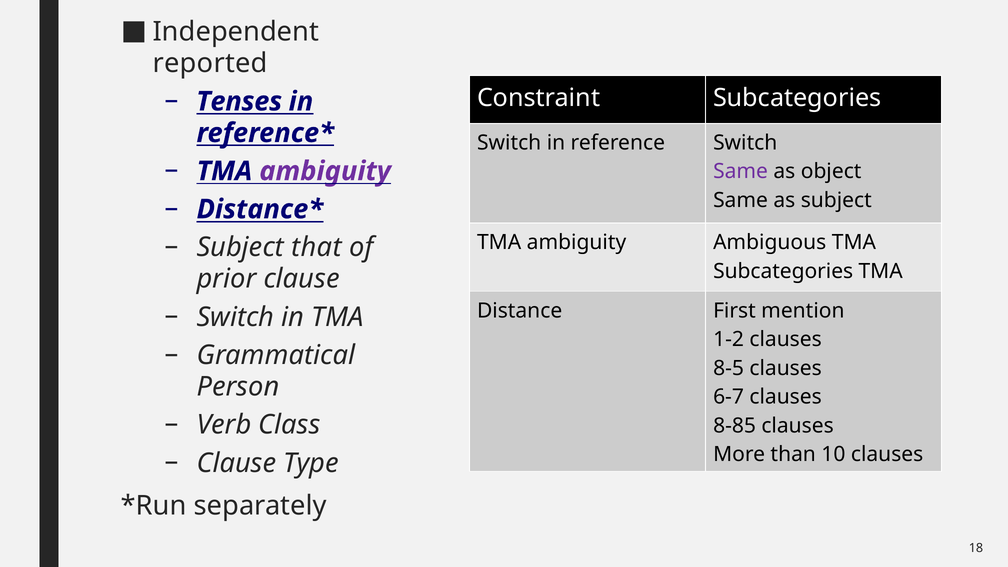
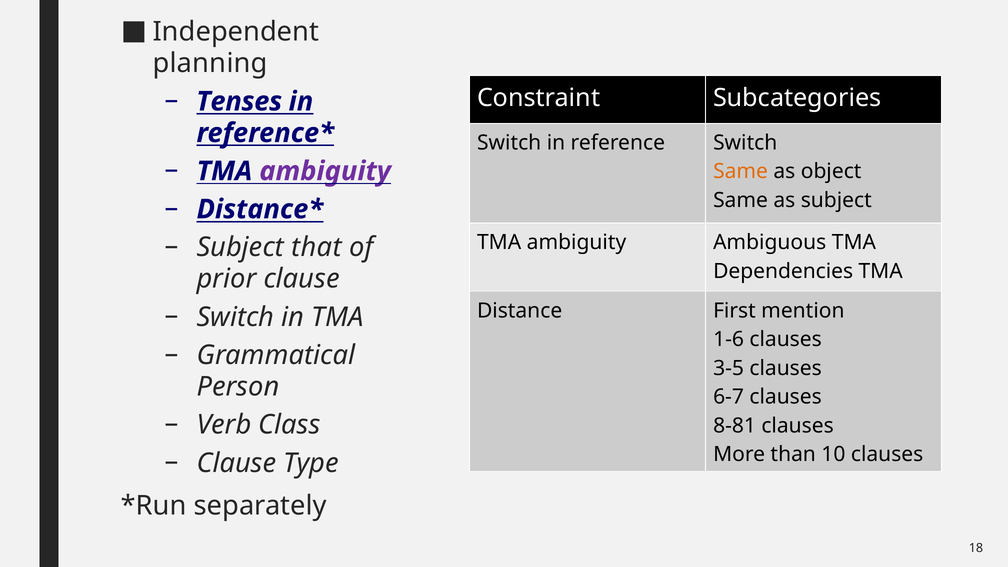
reported: reported -> planning
Same at (741, 172) colour: purple -> orange
Subcategories at (783, 271): Subcategories -> Dependencies
1-2: 1-2 -> 1-6
8-5: 8-5 -> 3-5
8-85: 8-85 -> 8-81
